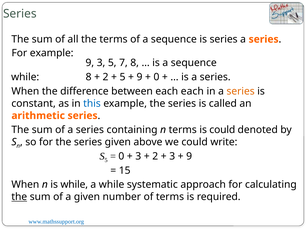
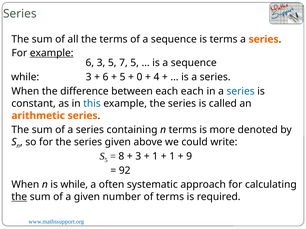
is series: series -> terms
example at (52, 53) underline: none -> present
9 at (90, 63): 9 -> 6
7 8: 8 -> 5
while 8: 8 -> 3
2 at (106, 77): 2 -> 6
9 at (139, 77): 9 -> 0
0 at (156, 77): 0 -> 4
series at (241, 91) colour: orange -> blue
is could: could -> more
0 at (121, 157): 0 -> 8
2 at (155, 157): 2 -> 1
3 at (172, 157): 3 -> 1
15: 15 -> 92
a while: while -> often
